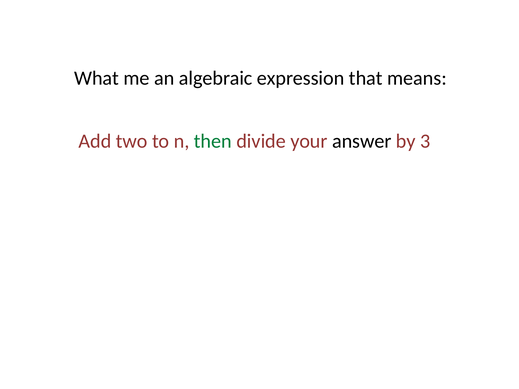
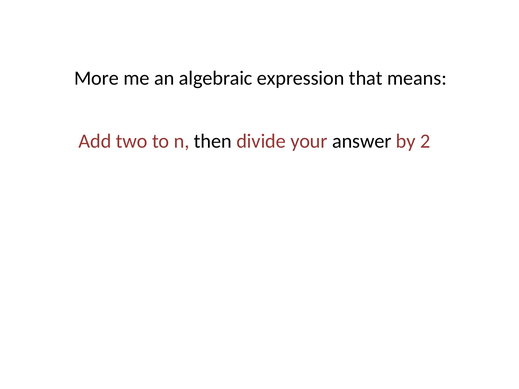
What: What -> More
then colour: green -> black
3: 3 -> 2
